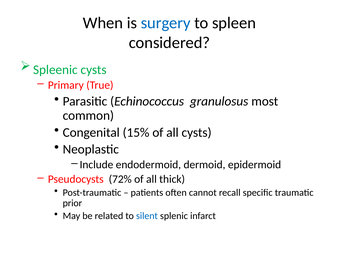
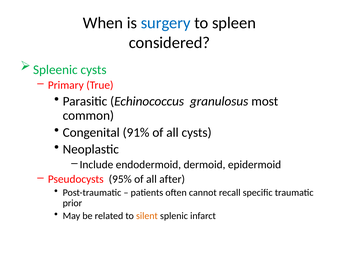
15%: 15% -> 91%
72%: 72% -> 95%
thick: thick -> after
silent colour: blue -> orange
